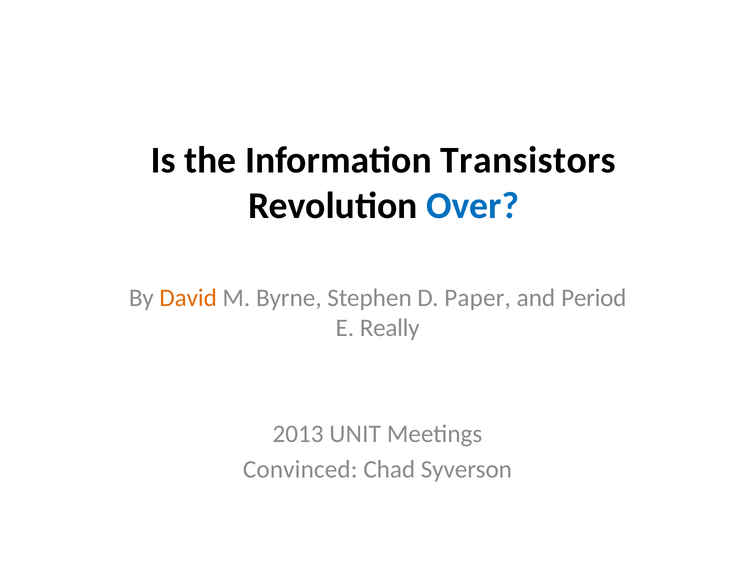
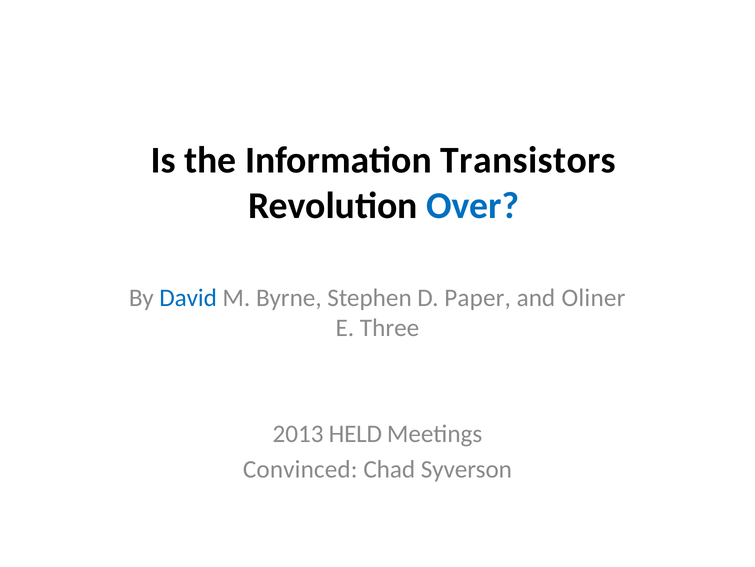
David colour: orange -> blue
Period: Period -> Oliner
Really: Really -> Three
UNIT: UNIT -> HELD
